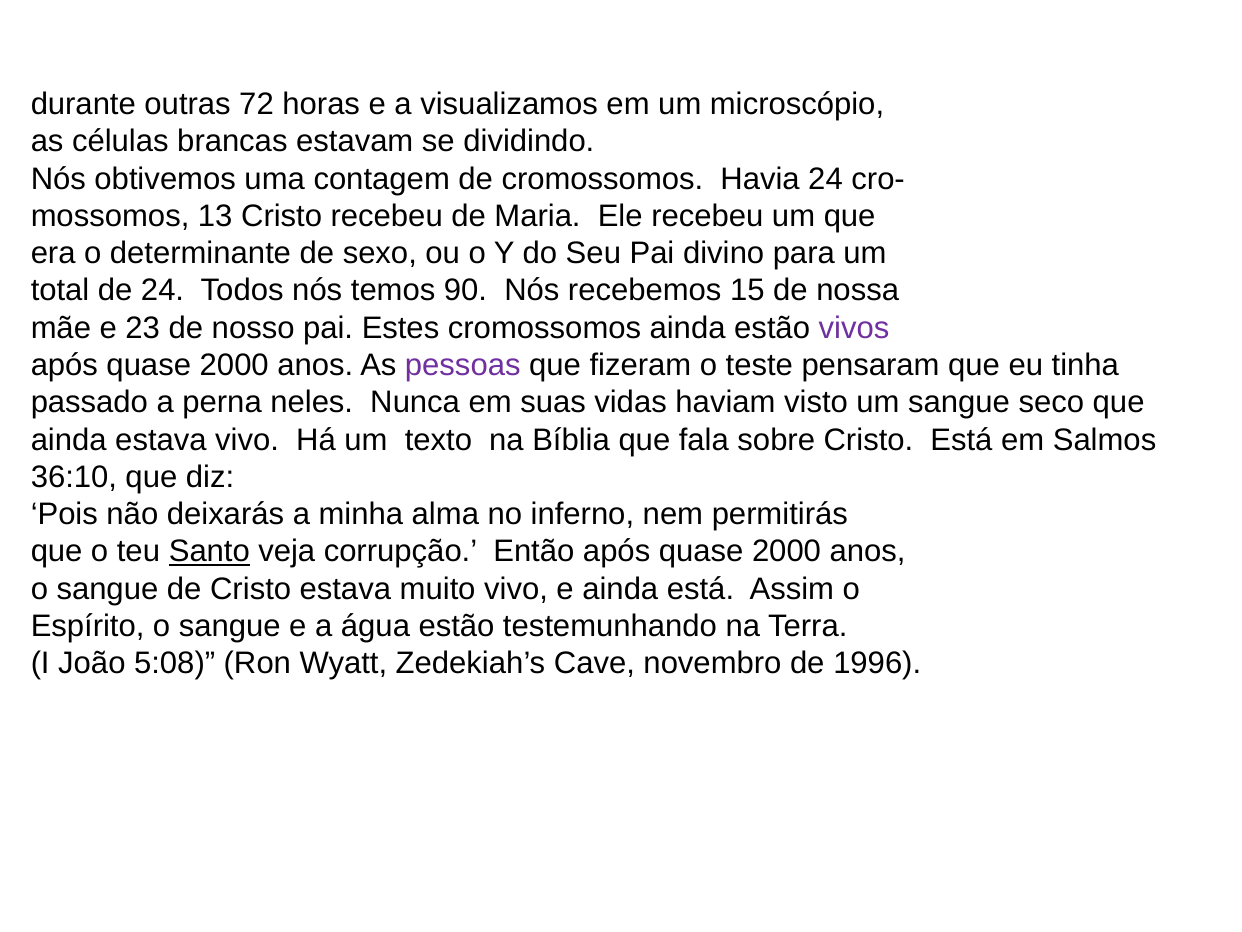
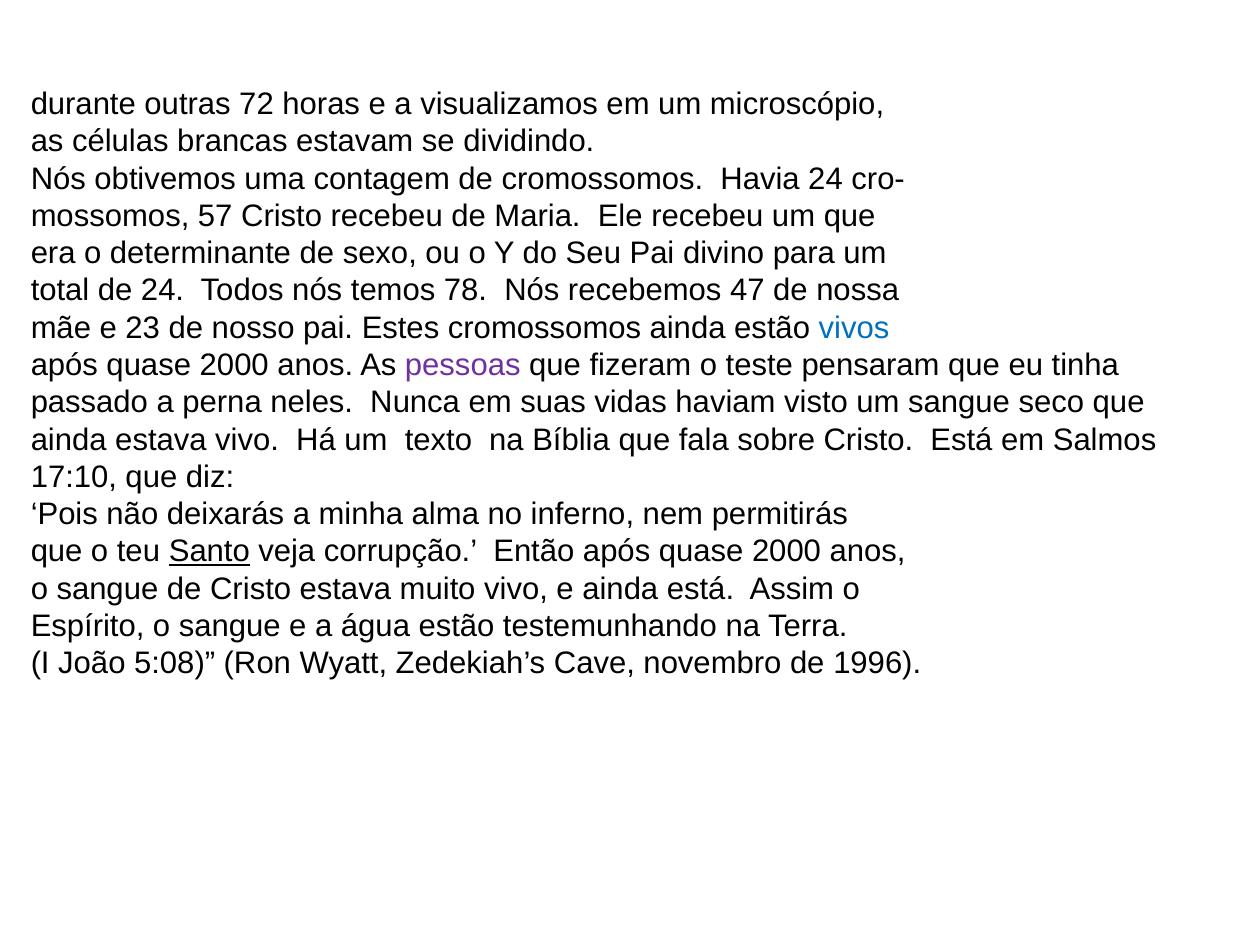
13: 13 -> 57
90: 90 -> 78
15: 15 -> 47
vivos colour: purple -> blue
36:10: 36:10 -> 17:10
